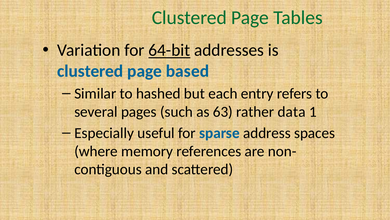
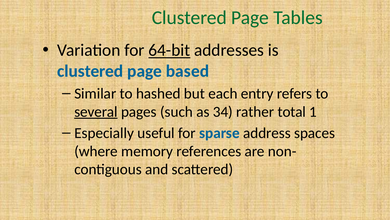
several underline: none -> present
63: 63 -> 34
data: data -> total
